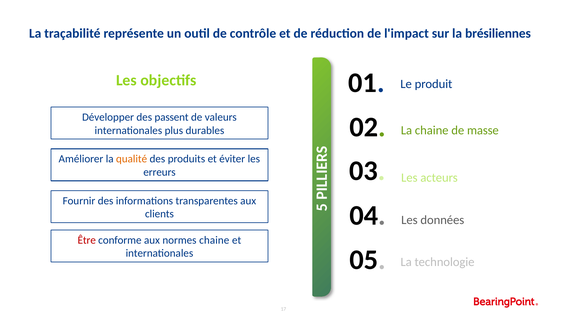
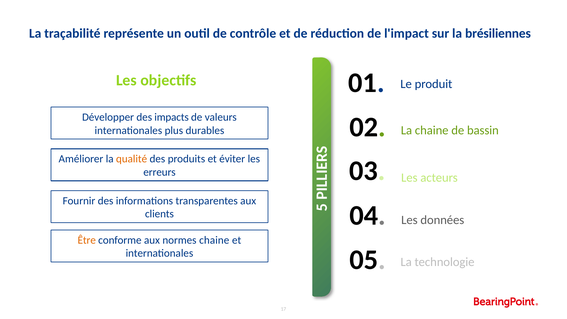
passent: passent -> impacts
masse: masse -> bassin
Être colour: red -> orange
